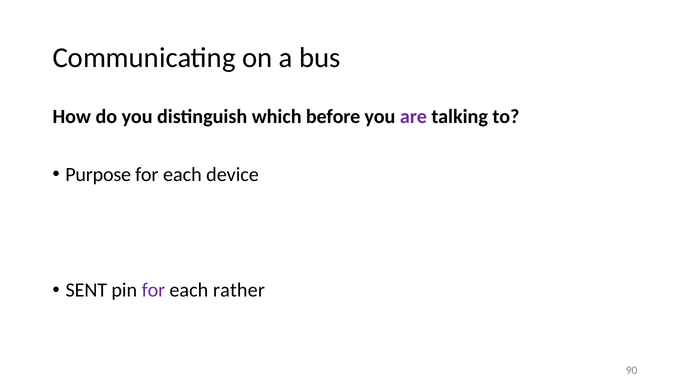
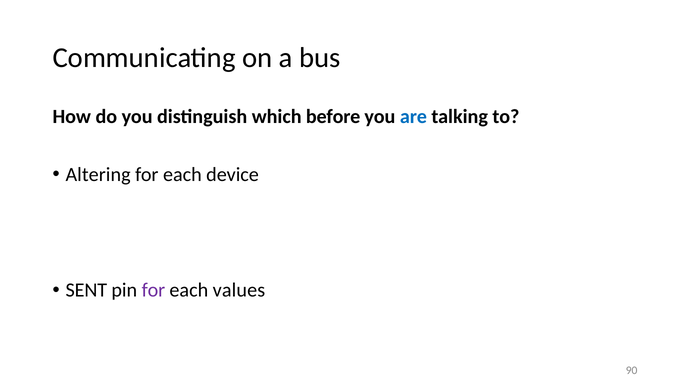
are colour: purple -> blue
Purpose: Purpose -> Altering
rather: rather -> values
